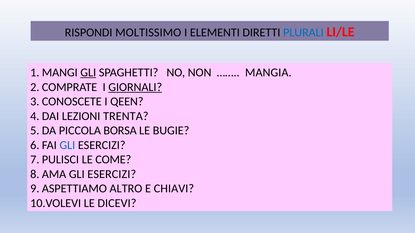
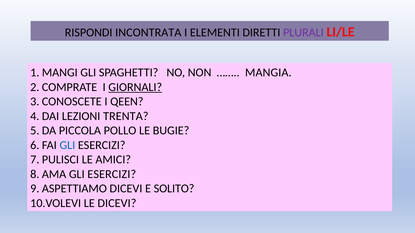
MOLTISSIMO: MOLTISSIMO -> INCONTRATA
PLURALI colour: blue -> purple
GLI at (88, 73) underline: present -> none
BORSA: BORSA -> POLLO
COME: COME -> AMICI
ALTRO at (126, 189): ALTRO -> DICEVI
CHIAVI: CHIAVI -> SOLITO
